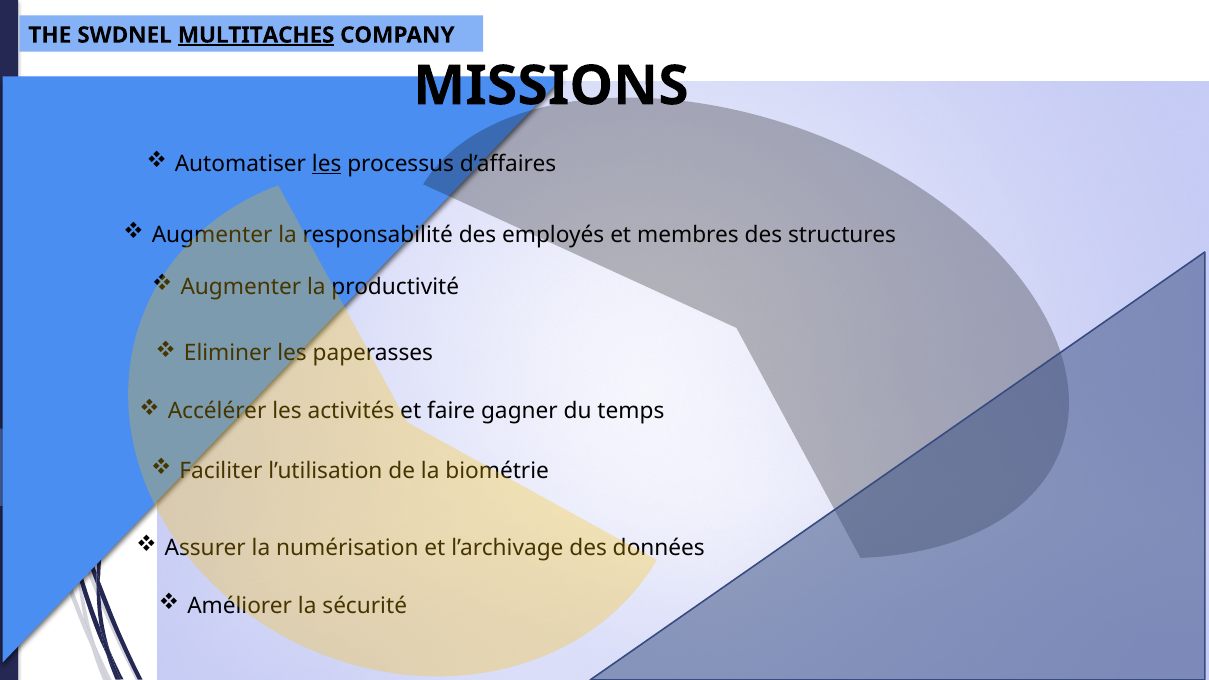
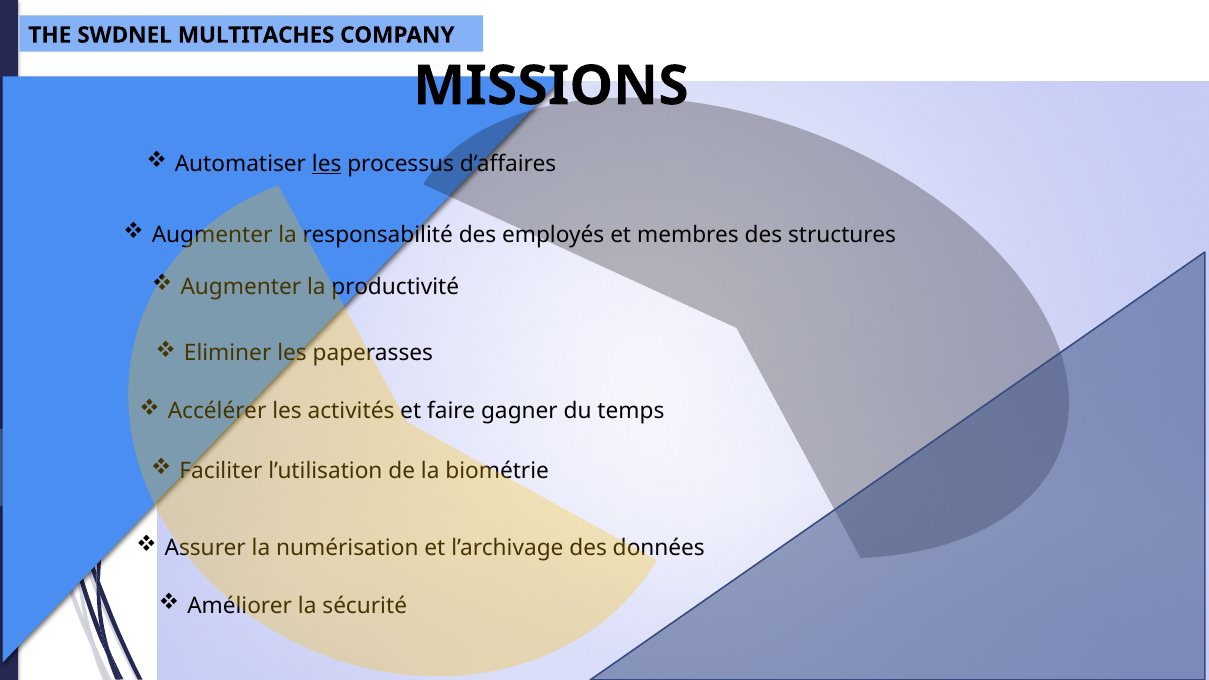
MULTITACHES underline: present -> none
